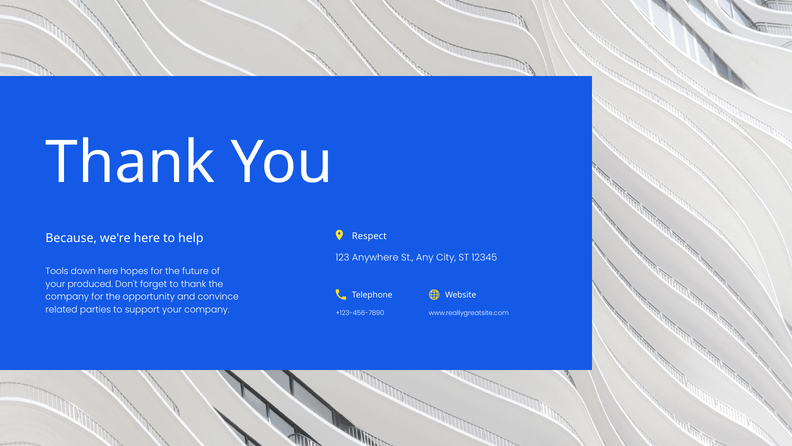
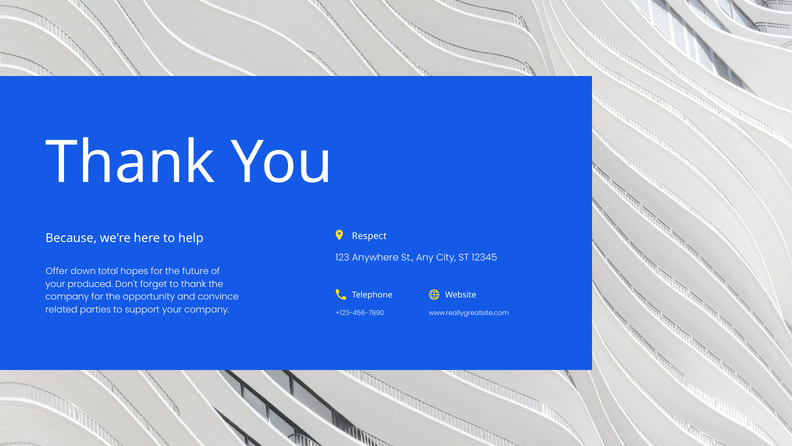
Tools: Tools -> Offer
down here: here -> total
